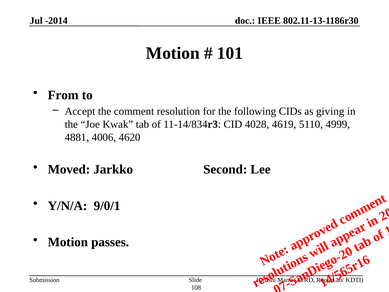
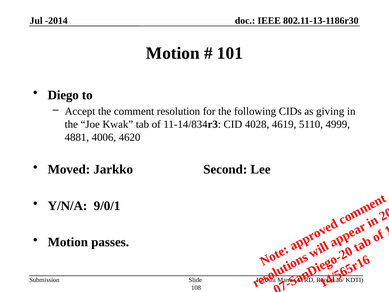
From: From -> Diego
